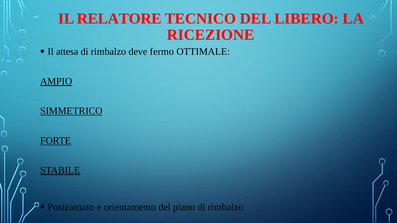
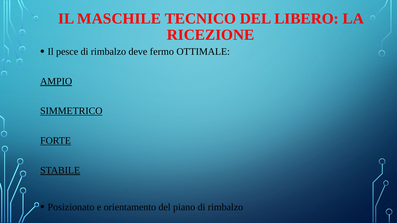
RELATORE: RELATORE -> MASCHILE
attesa: attesa -> pesce
